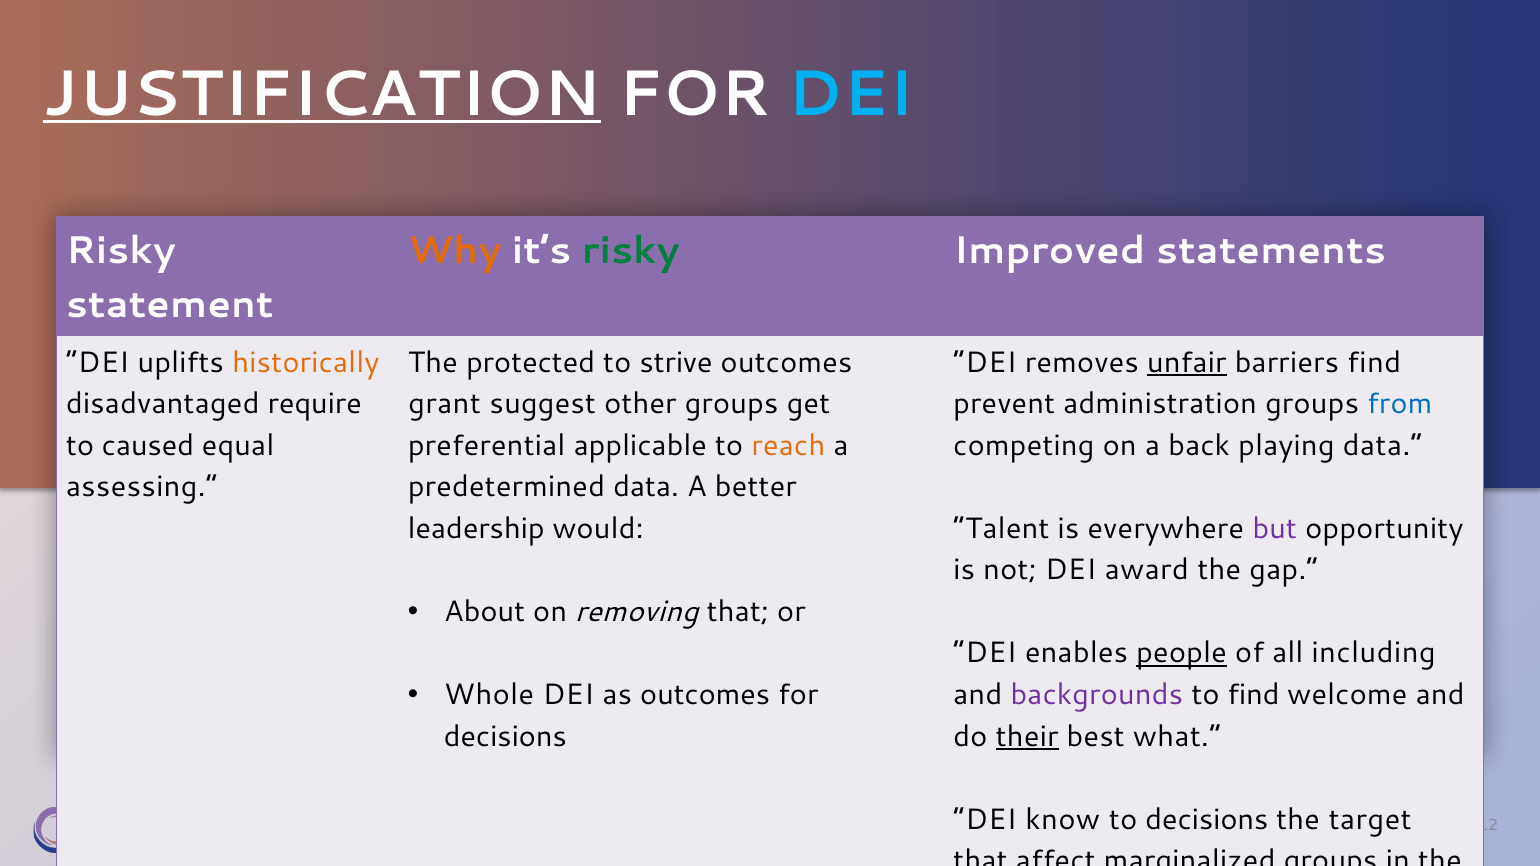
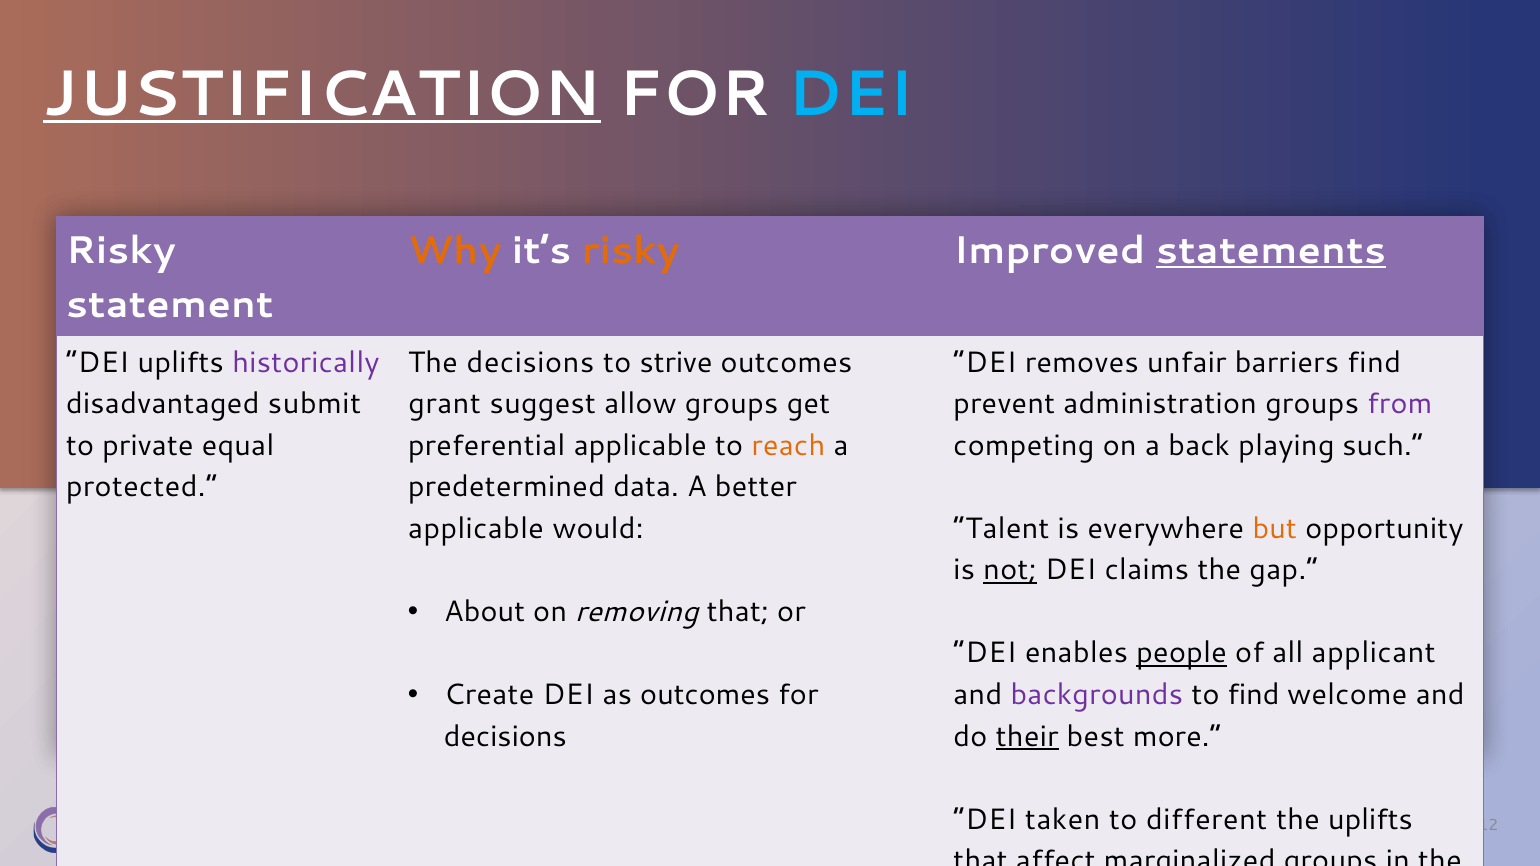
risky at (631, 251) colour: green -> orange
statements underline: none -> present
historically colour: orange -> purple
The protected: protected -> decisions
unfair underline: present -> none
require: require -> submit
other: other -> allow
from colour: blue -> purple
caused: caused -> private
playing data: data -> such
assessing: assessing -> protected
leadership at (476, 529): leadership -> applicable
but colour: purple -> orange
not underline: none -> present
award: award -> claims
including: including -> applicant
Whole: Whole -> Create
what: what -> more
know: know -> taken
to decisions: decisions -> different
the target: target -> uplifts
